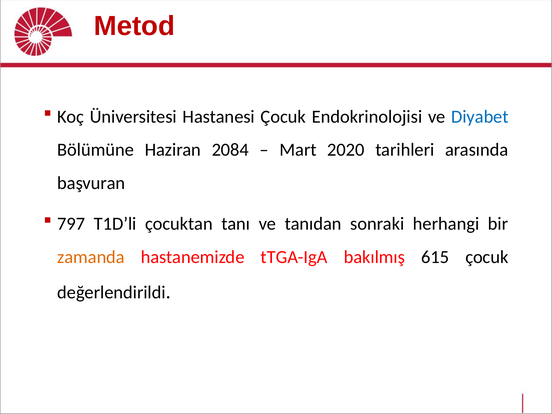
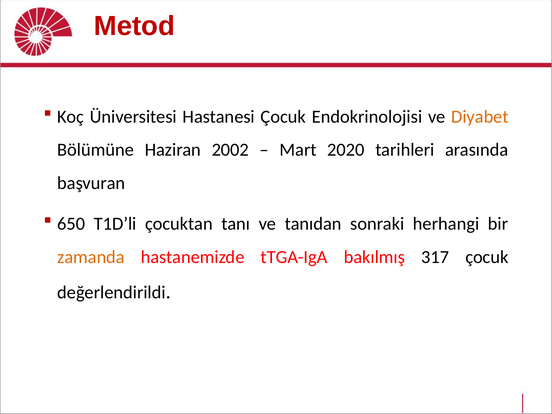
Diyabet colour: blue -> orange
2084: 2084 -> 2002
797: 797 -> 650
615: 615 -> 317
